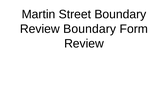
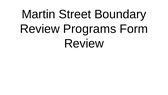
Review Boundary: Boundary -> Programs
